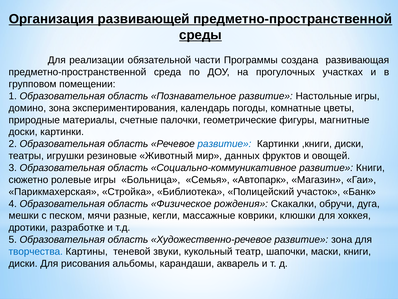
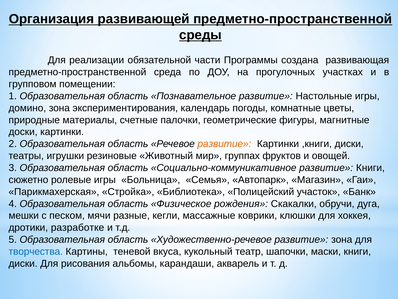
развитие at (224, 144) colour: blue -> orange
данных: данных -> группах
звуки: звуки -> вкуса
